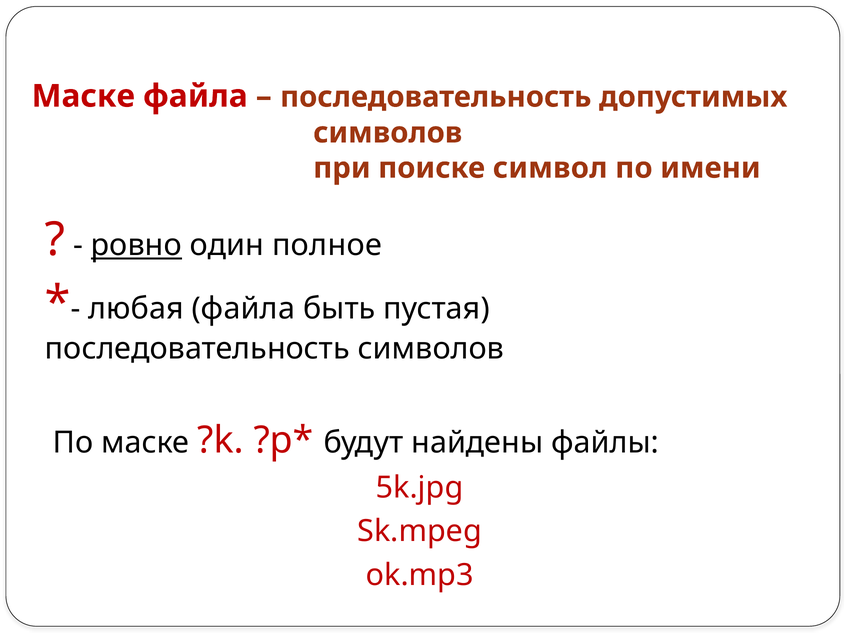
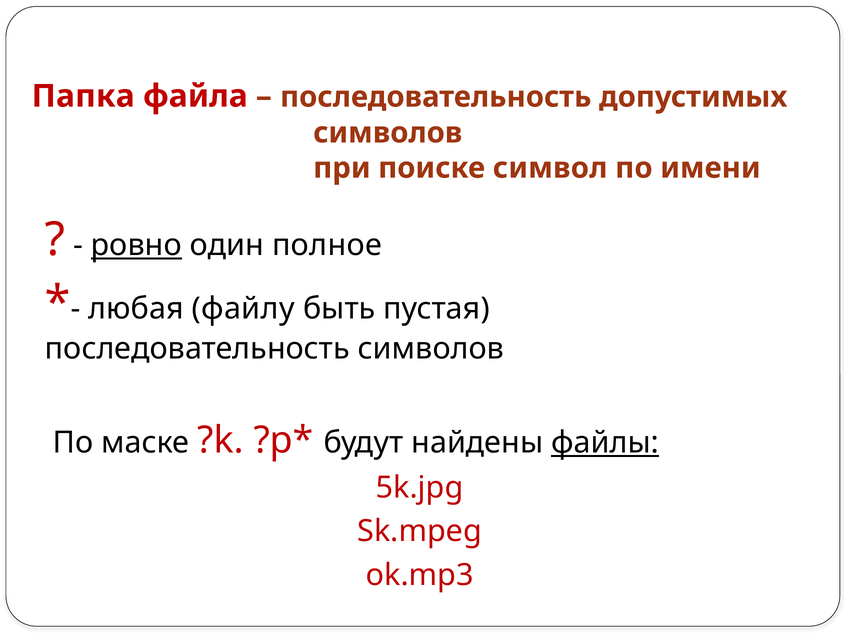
Маске at (83, 96): Маске -> Папка
любая файла: файла -> файлу
файлы underline: none -> present
